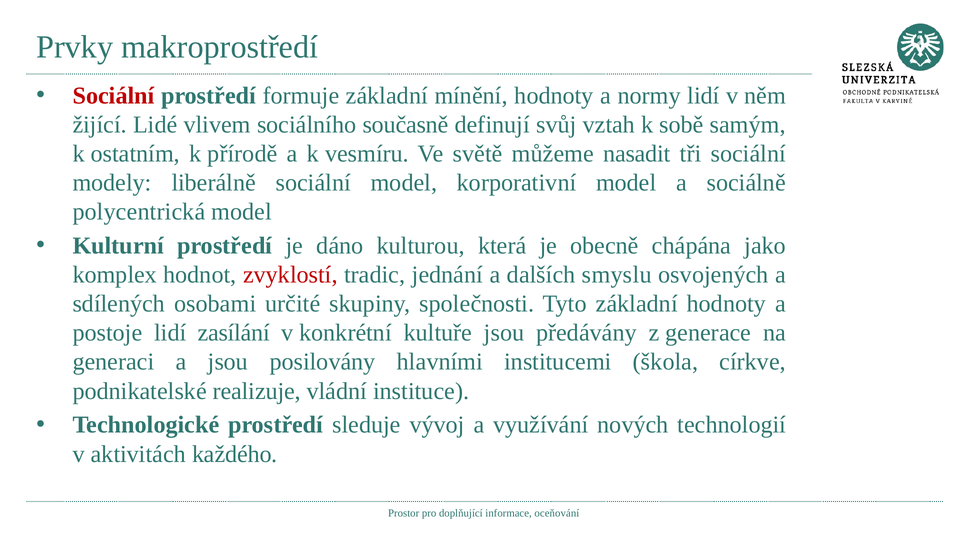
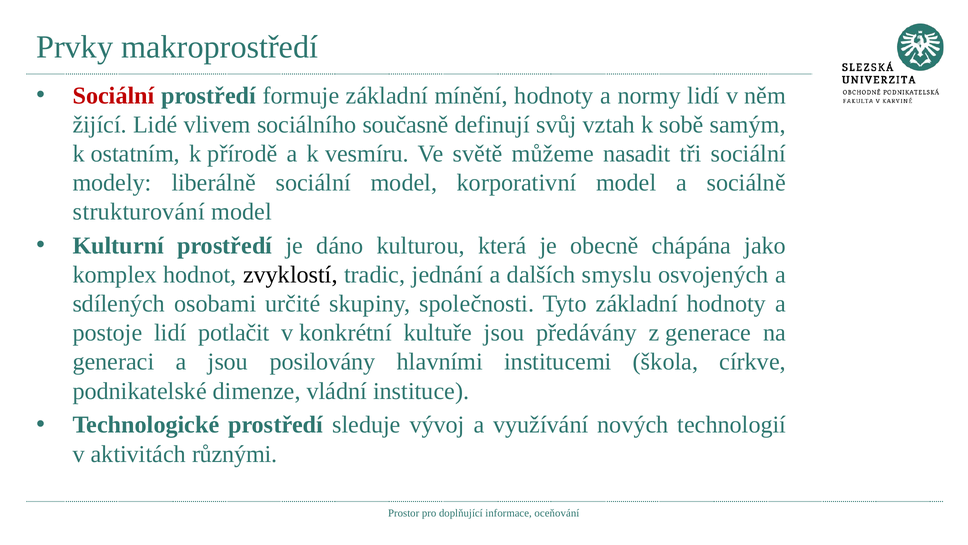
polycentrická: polycentrická -> strukturování
zvyklostí colour: red -> black
zasílání: zasílání -> potlačit
realizuje: realizuje -> dimenze
každého: každého -> různými
